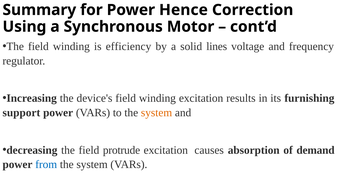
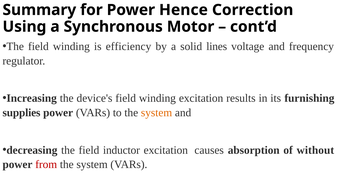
support: support -> supplies
field protrude: protrude -> inductor
demand: demand -> without
from colour: blue -> red
